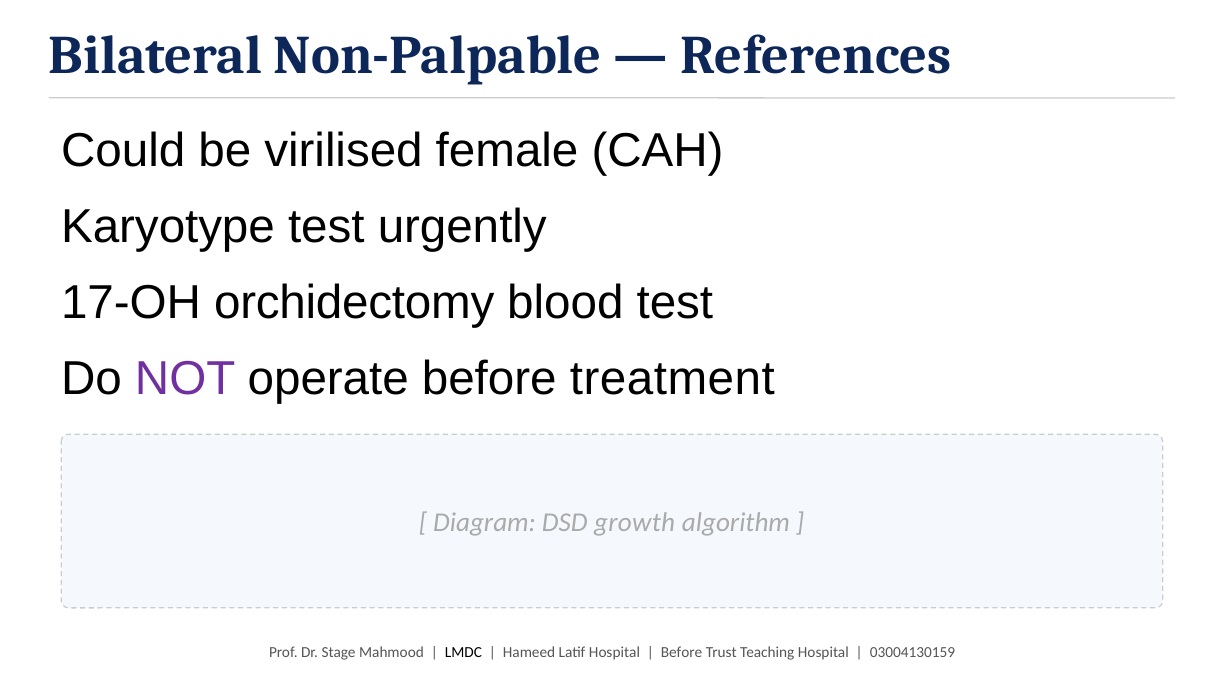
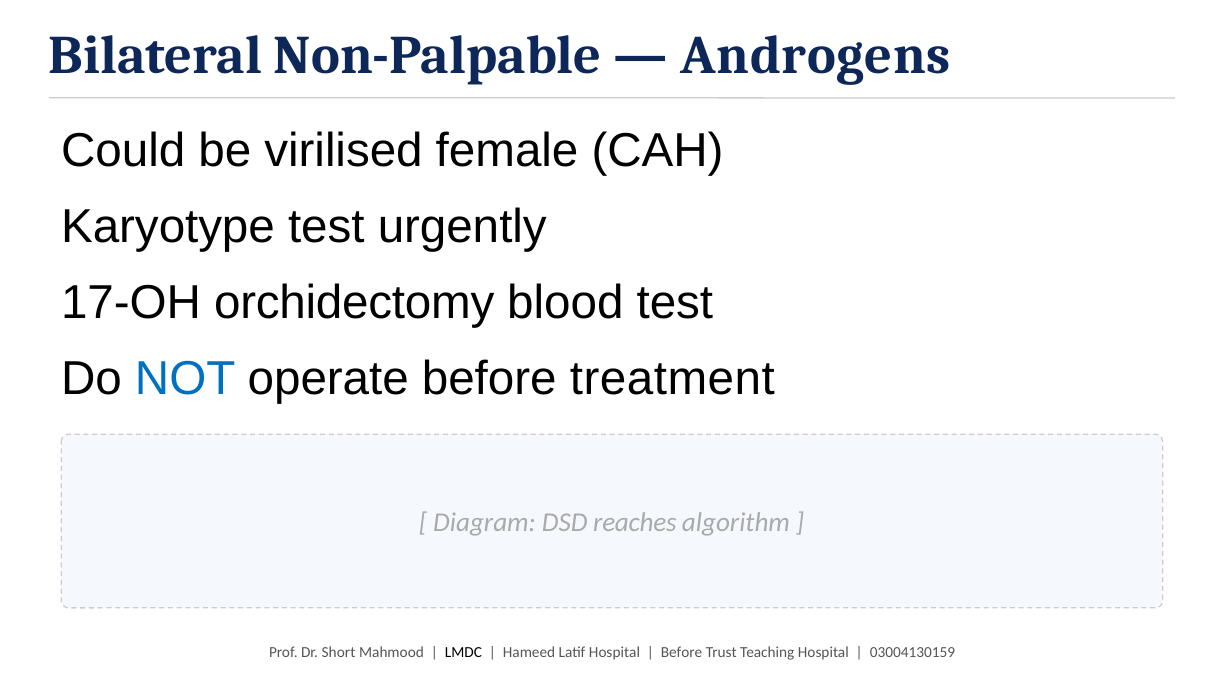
References: References -> Androgens
NOT colour: purple -> blue
growth: growth -> reaches
Stage: Stage -> Short
